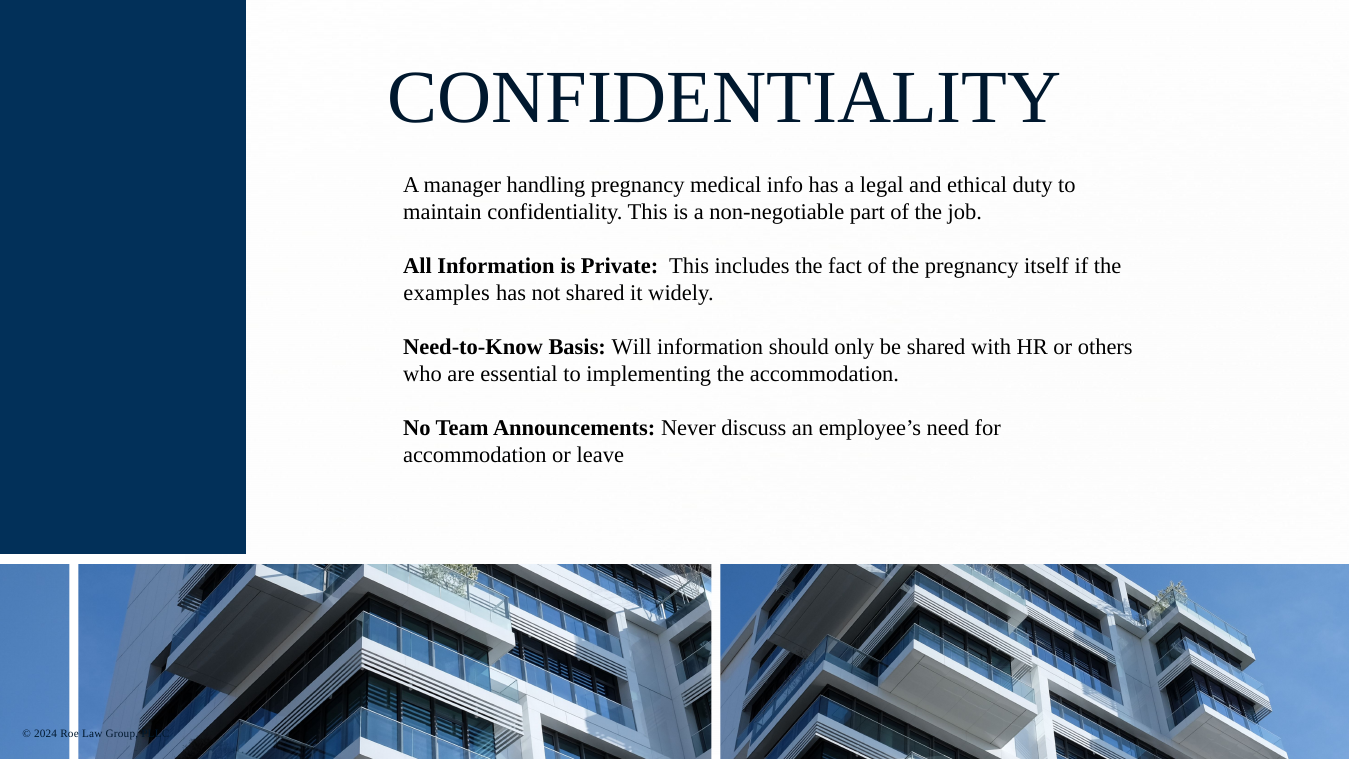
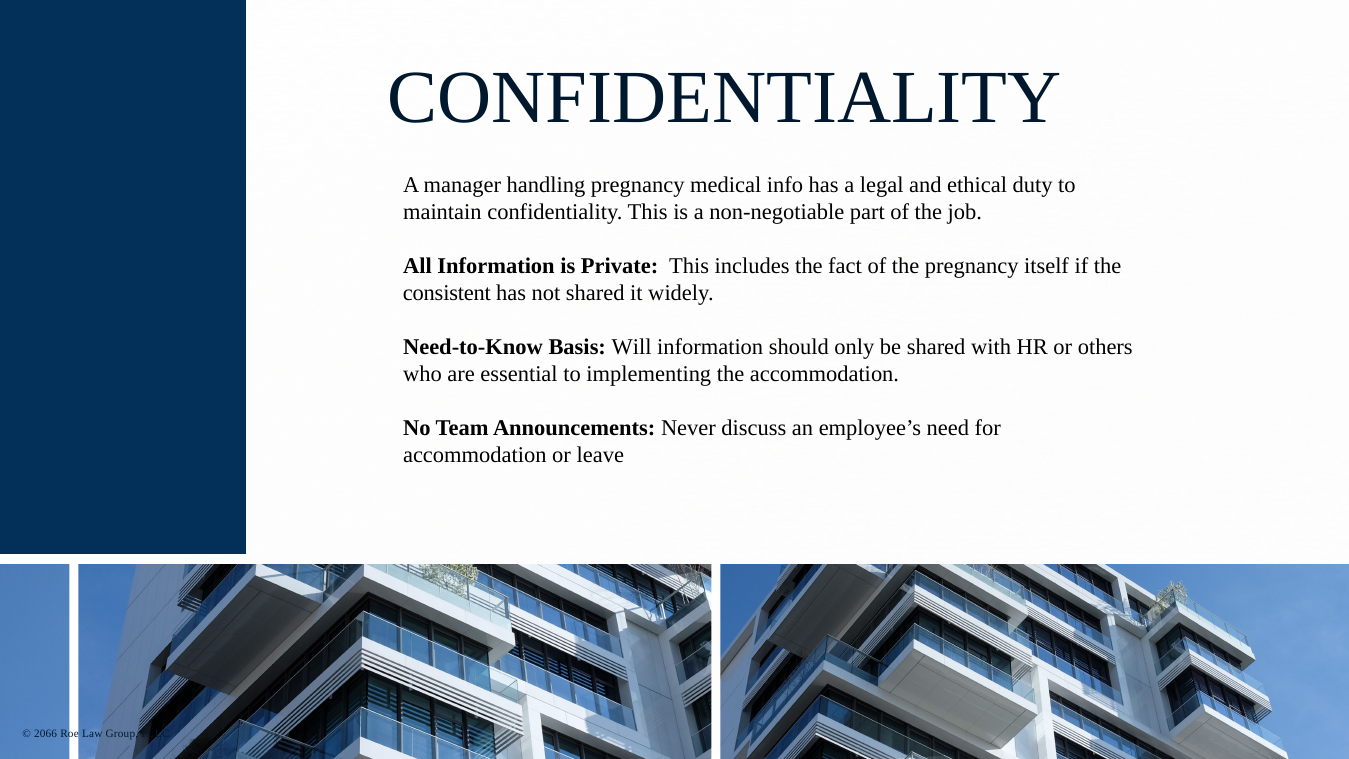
examples: examples -> consistent
2024: 2024 -> 2066
